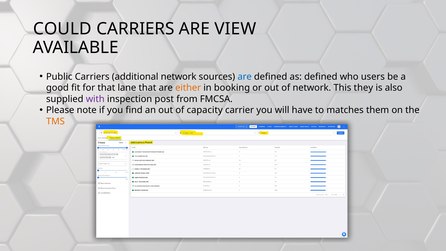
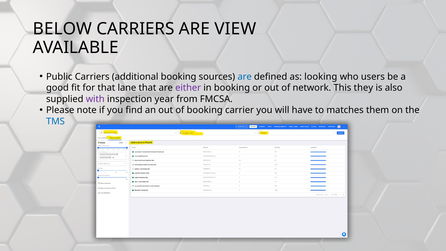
COULD: COULD -> BELOW
additional network: network -> booking
as defined: defined -> looking
either colour: orange -> purple
post: post -> year
of capacity: capacity -> booking
TMS colour: orange -> blue
